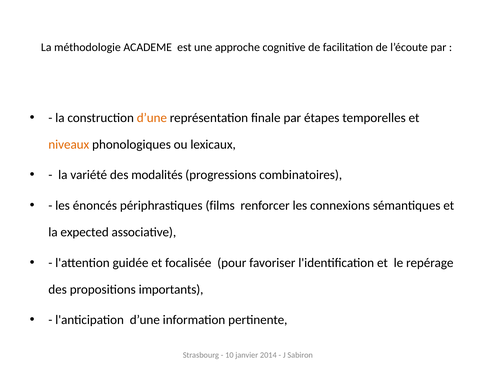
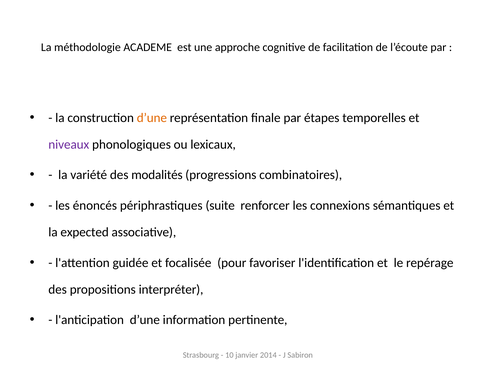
niveaux colour: orange -> purple
films: films -> suite
importants: importants -> interpréter
